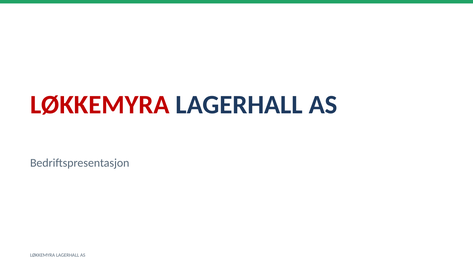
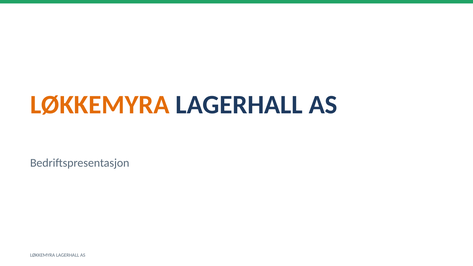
LØKKEMYRA at (100, 105) colour: red -> orange
